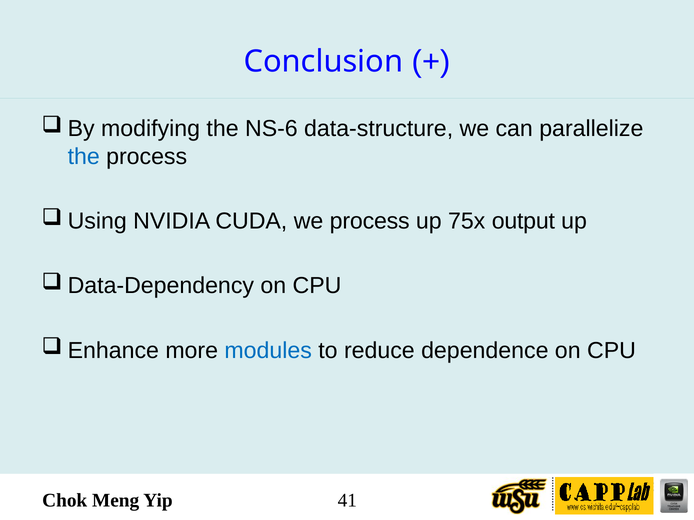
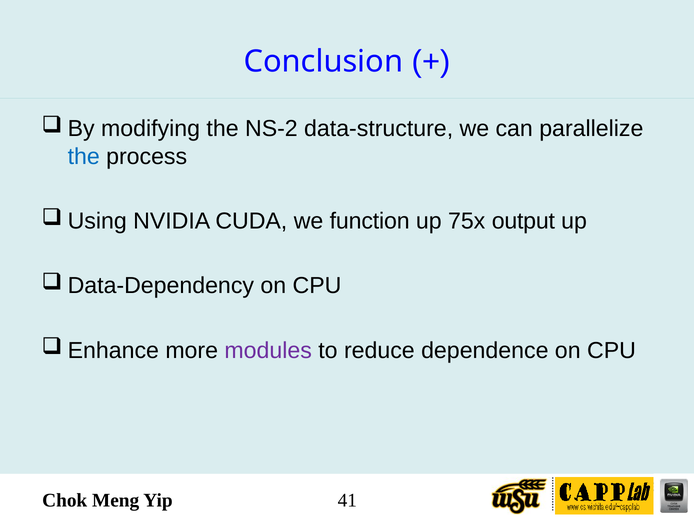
NS-6: NS-6 -> NS-2
we process: process -> function
modules colour: blue -> purple
